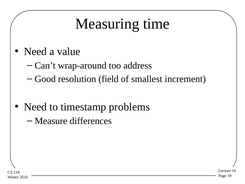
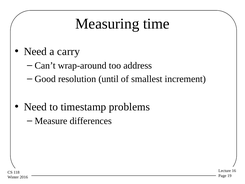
value: value -> carry
field: field -> until
